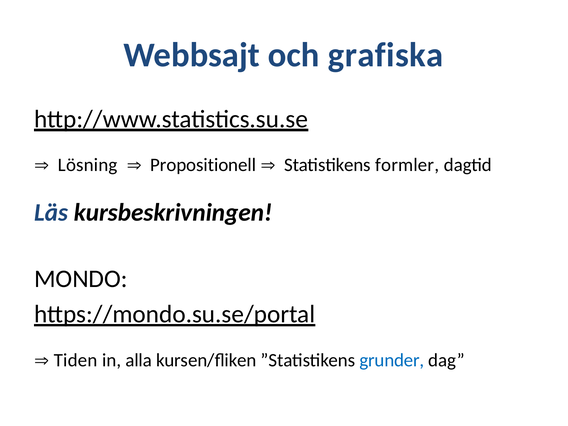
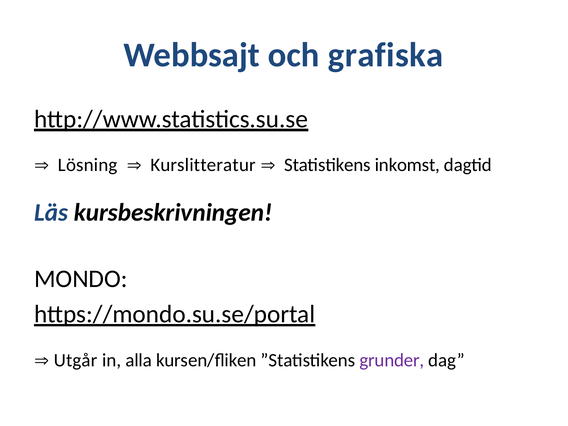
Propositionell: Propositionell -> Kurslitteratur
formler: formler -> inkomst
Tiden: Tiden -> Utgår
grunder colour: blue -> purple
